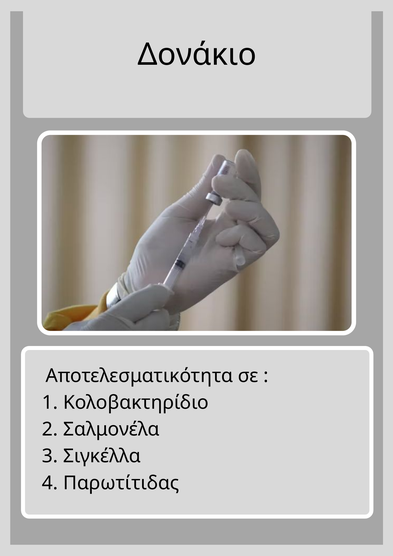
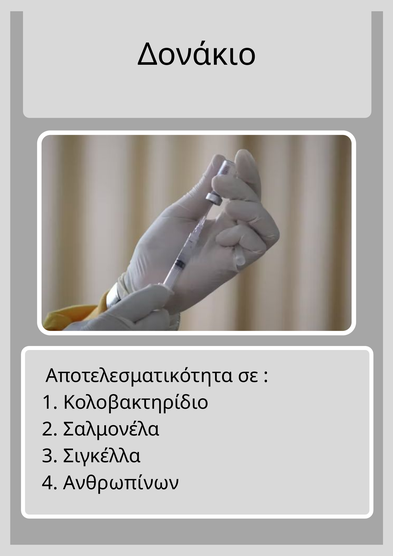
Παρωτίτιδας: Παρωτίτιδας -> Ανθρωπίνων
